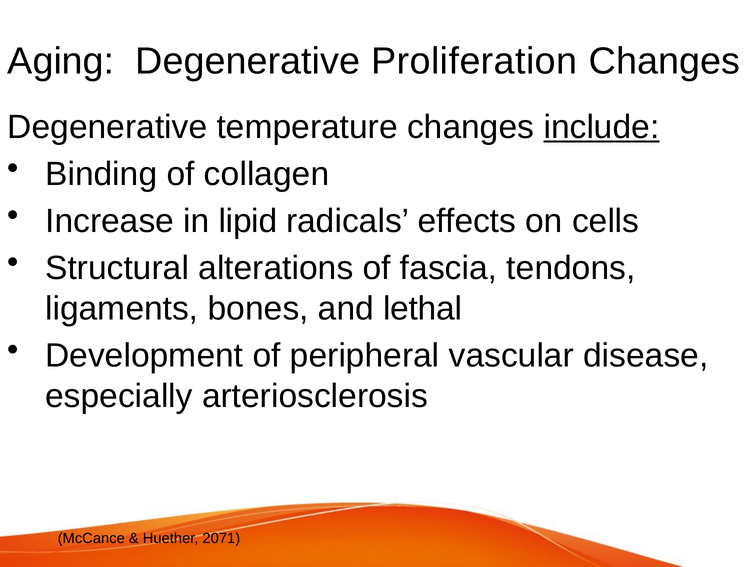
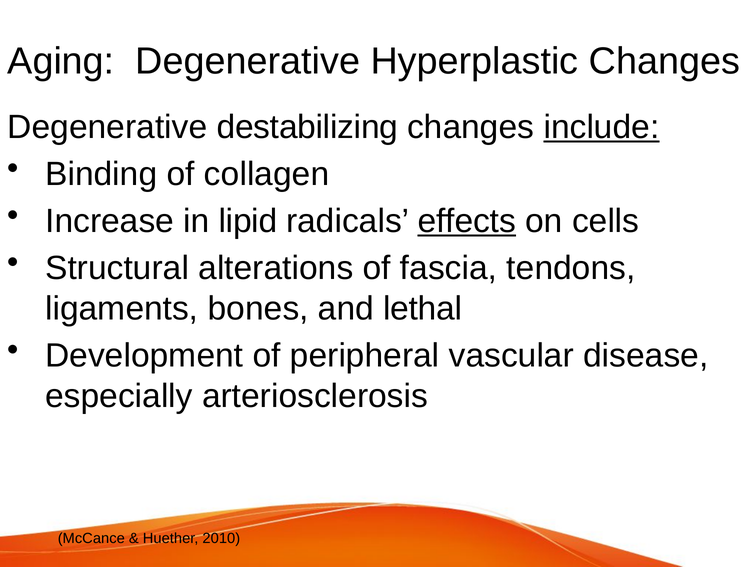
Proliferation: Proliferation -> Hyperplastic
temperature: temperature -> destabilizing
effects underline: none -> present
2071: 2071 -> 2010
